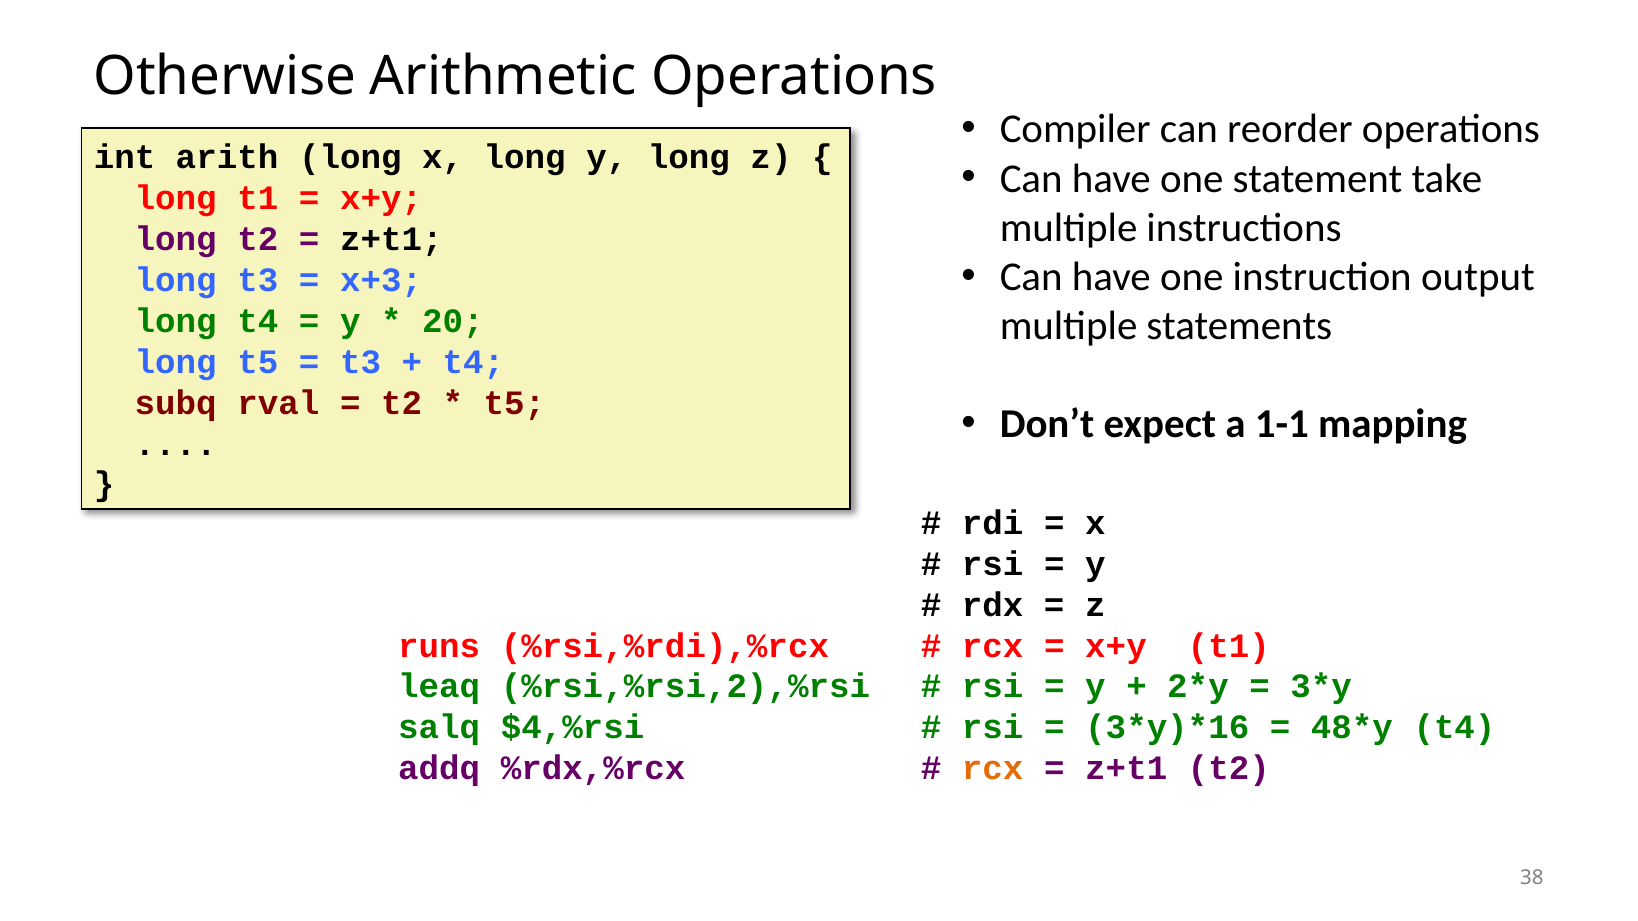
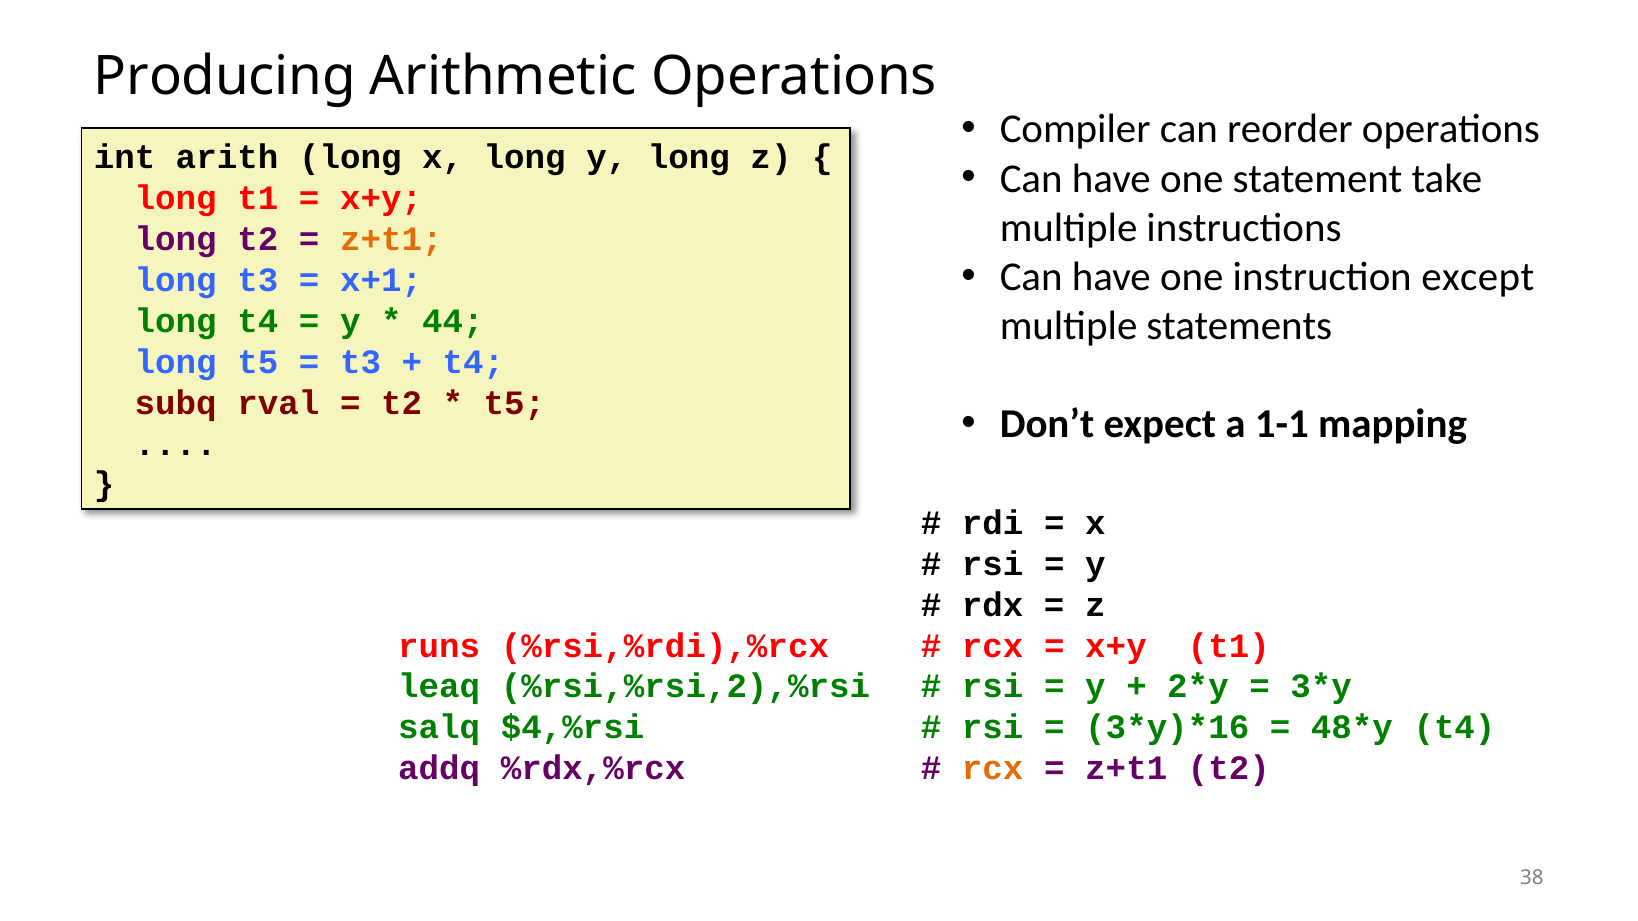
Otherwise: Otherwise -> Producing
z+t1 at (391, 239) colour: black -> orange
output: output -> except
x+3: x+3 -> x+1
20: 20 -> 44
